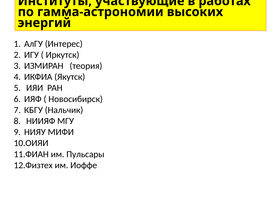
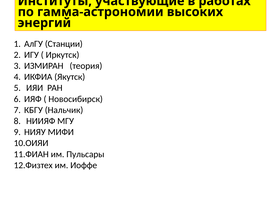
Интерес: Интерес -> Станции
